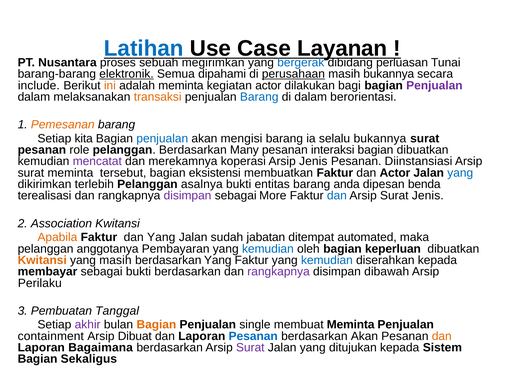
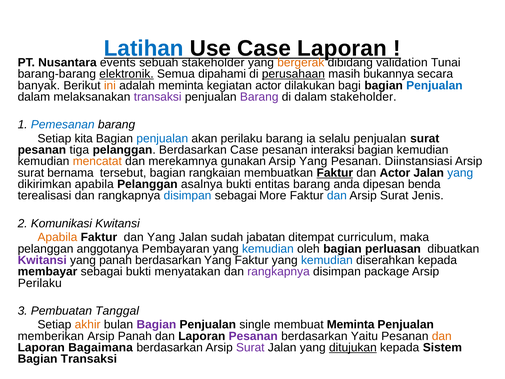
Case Layanan: Layanan -> Laporan
proses: proses -> events
sebuah megirimkan: megirimkan -> stakeholder
bergerak colour: blue -> orange
perluasan: perluasan -> validation
include: include -> banyak
Penjualan at (434, 85) colour: purple -> blue
transaksi at (158, 97) colour: orange -> purple
Barang at (259, 97) colour: blue -> purple
dalam berorientasi: berorientasi -> stakeholder
Pemesanan colour: orange -> blue
akan mengisi: mengisi -> perilaku
selalu bukannya: bukannya -> penjualan
role: role -> tiga
Berdasarkan Many: Many -> Case
bagian dibuatkan: dibuatkan -> kemudian
mencatat colour: purple -> orange
koperasi: koperasi -> gunakan
Arsip Jenis: Jenis -> Yang
surat meminta: meminta -> bernama
eksistensi: eksistensi -> rangkaian
Faktur at (335, 173) underline: none -> present
dikirimkan terlebih: terlebih -> apabila
disimpan at (188, 196) colour: purple -> blue
Association: Association -> Komunikasi
automated: automated -> curriculum
keperluan: keperluan -> perluasan
Kwitansi at (42, 260) colour: orange -> purple
yang masih: masih -> panah
bukti berdasarkan: berdasarkan -> menyatakan
dibawah: dibawah -> package
akhir colour: purple -> orange
Bagian at (156, 324) colour: orange -> purple
containment: containment -> memberikan
Arsip Dibuat: Dibuat -> Panah
Pesanan at (253, 336) colour: blue -> purple
berdasarkan Akan: Akan -> Yaitu
ditujukan underline: none -> present
Bagian Sekaligus: Sekaligus -> Transaksi
